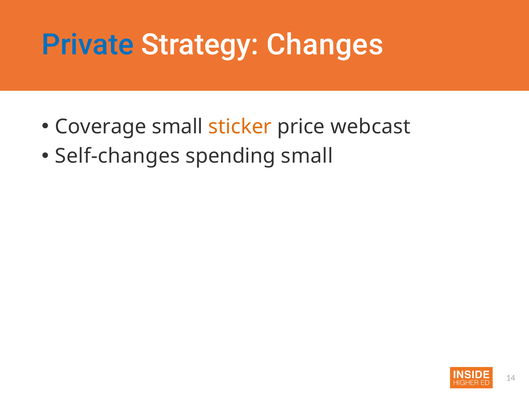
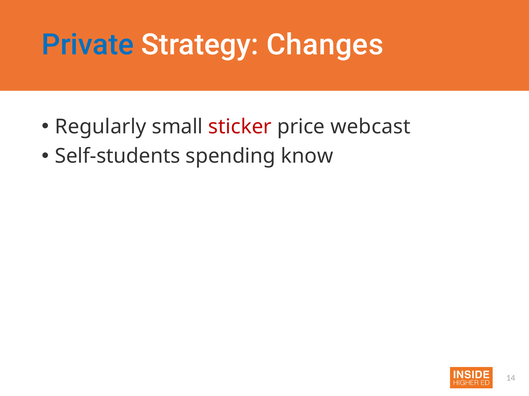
Coverage: Coverage -> Regularly
sticker colour: orange -> red
Self-changes: Self-changes -> Self-students
spending small: small -> know
